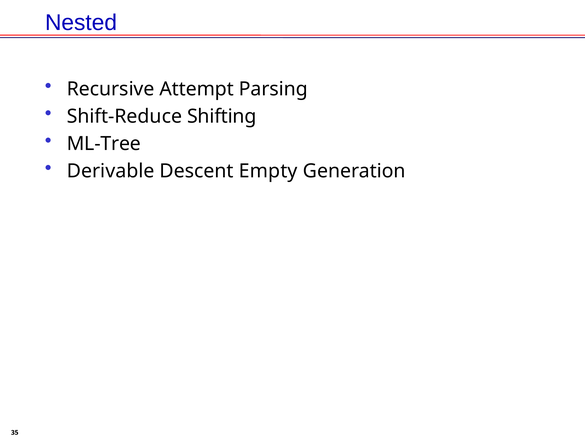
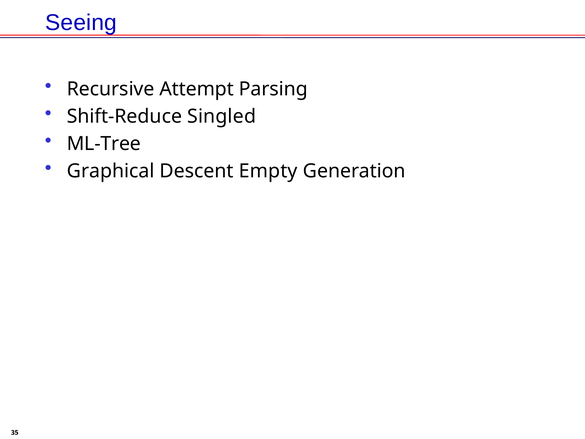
Nested: Nested -> Seeing
Shifting: Shifting -> Singled
Derivable: Derivable -> Graphical
